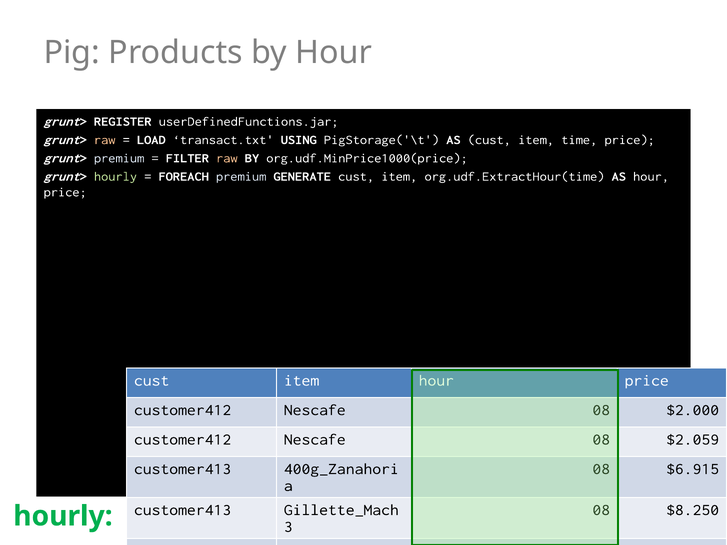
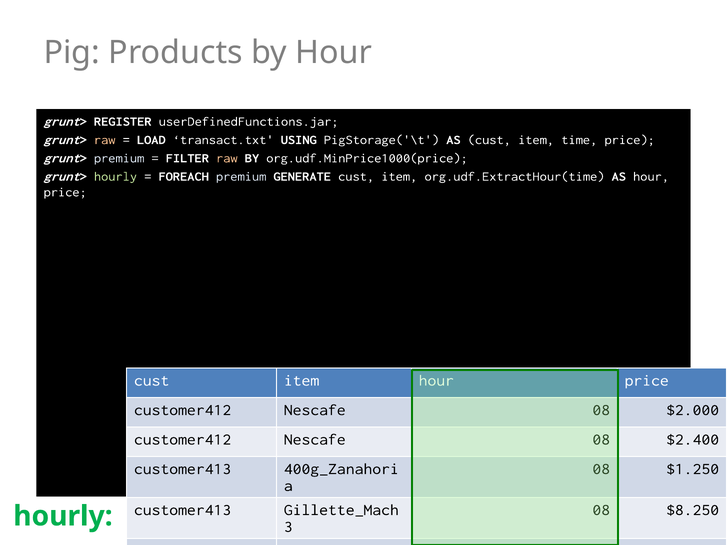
$2.059: $2.059 -> $2.400
$6.915: $6.915 -> $1.250
